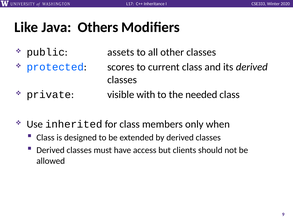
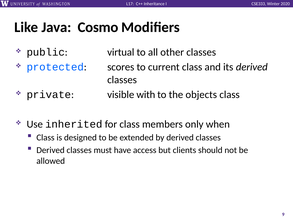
Others: Others -> Cosmo
assets: assets -> virtual
needed: needed -> objects
